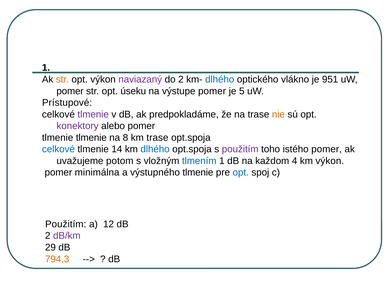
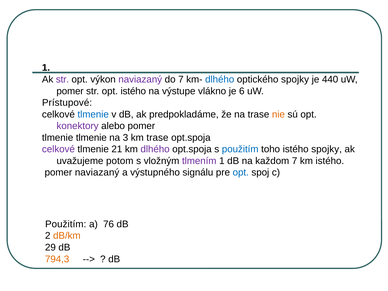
str at (62, 79) colour: orange -> purple
do 2: 2 -> 7
optického vlákno: vlákno -> spojky
951: 951 -> 440
opt úseku: úseku -> istého
výstupe pomer: pomer -> vlákno
5: 5 -> 6
tlmenie at (93, 114) colour: purple -> blue
8: 8 -> 3
celkové at (58, 149) colour: blue -> purple
14: 14 -> 21
dlhého at (155, 149) colour: blue -> purple
použitím at (240, 149) colour: purple -> blue
istého pomer: pomer -> spojky
tlmením colour: blue -> purple
každom 4: 4 -> 7
km výkon: výkon -> istého
pomer minimálna: minimálna -> naviazaný
výstupného tlmenie: tlmenie -> signálu
12: 12 -> 76
dB/km colour: purple -> orange
